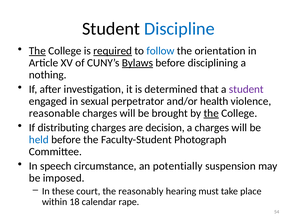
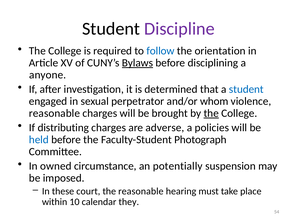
Discipline colour: blue -> purple
The at (37, 51) underline: present -> none
required underline: present -> none
nothing: nothing -> anyone
student at (246, 90) colour: purple -> blue
health: health -> whom
decision: decision -> adverse
a charges: charges -> policies
speech: speech -> owned
the reasonably: reasonably -> reasonable
18: 18 -> 10
rape: rape -> they
